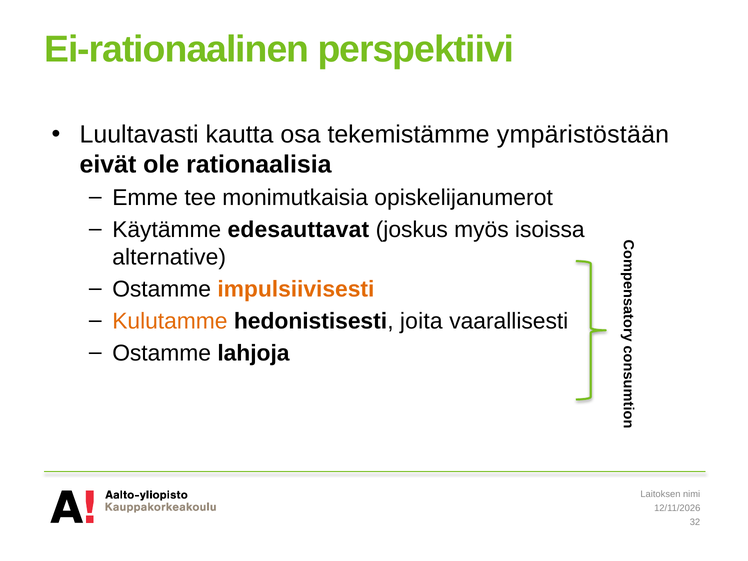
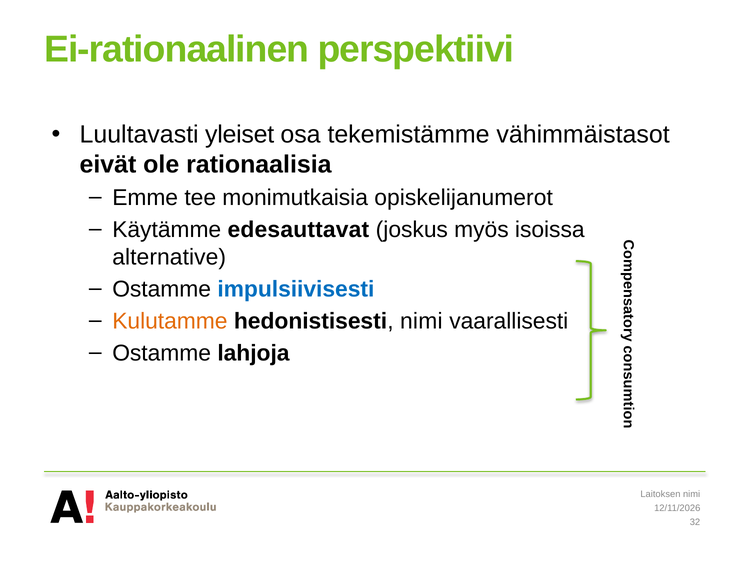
kautta: kautta -> yleiset
ympäristöstään: ympäristöstään -> vähimmäistasot
impulsiivisesti colour: orange -> blue
hedonistisesti joita: joita -> nimi
